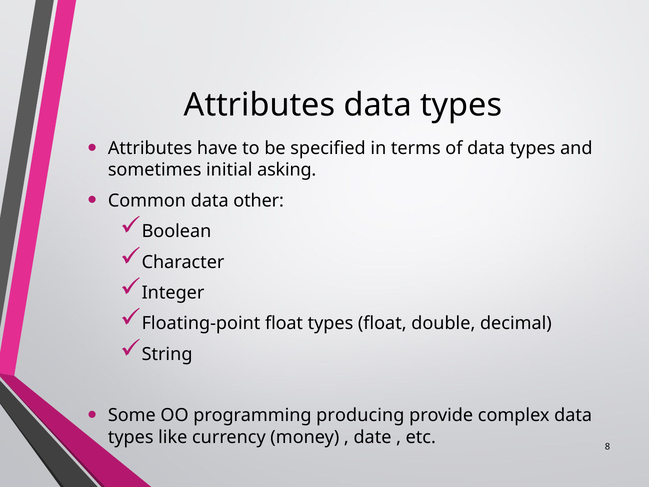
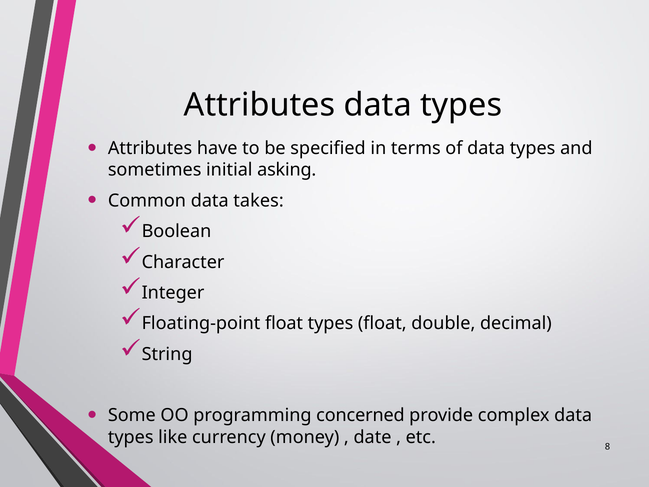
other: other -> takes
producing: producing -> concerned
